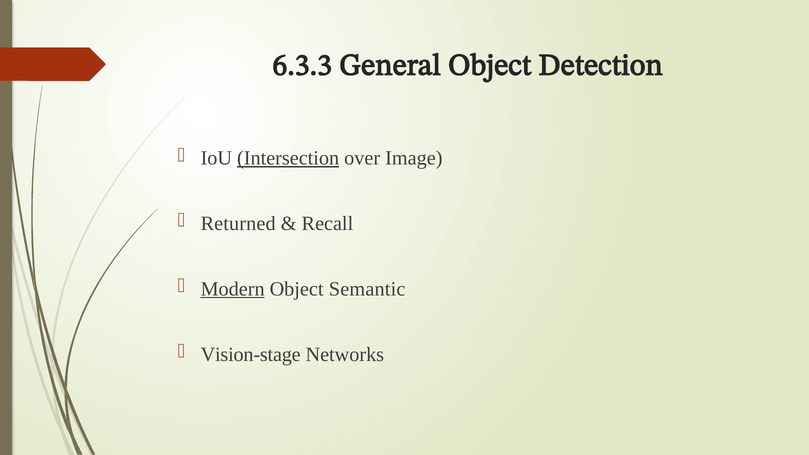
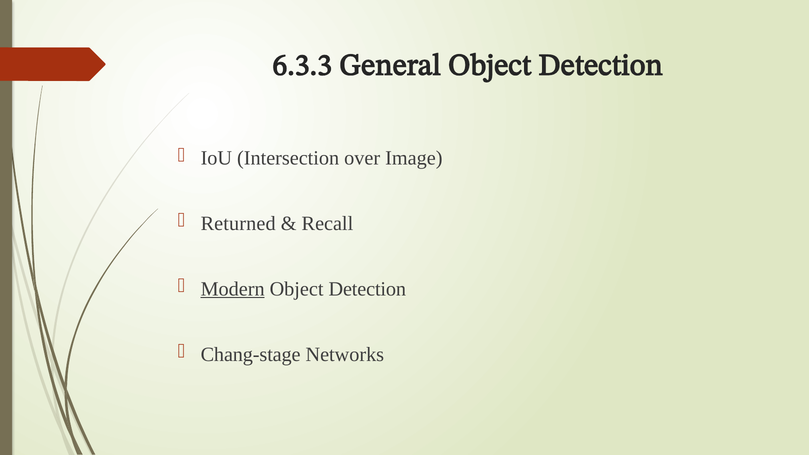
Intersection underline: present -> none
Semantic at (367, 289): Semantic -> Detection
Vision-stage: Vision-stage -> Chang-stage
